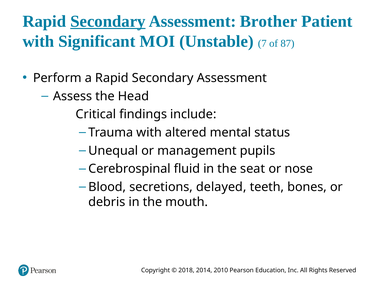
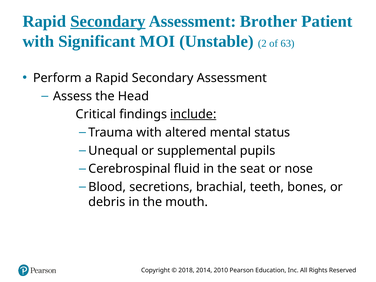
7: 7 -> 2
87: 87 -> 63
include underline: none -> present
management: management -> supplemental
delayed: delayed -> brachial
